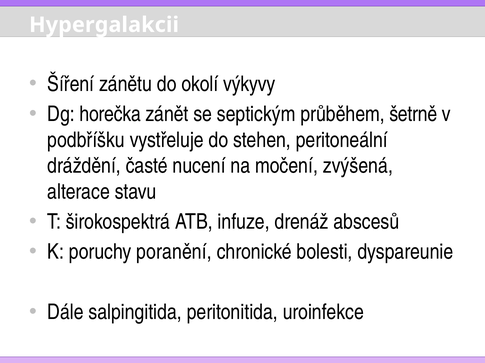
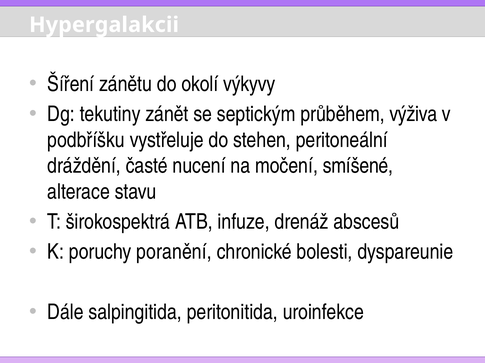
horečka: horečka -> tekutiny
šetrně: šetrně -> výživa
zvýšená: zvýšená -> smíšené
